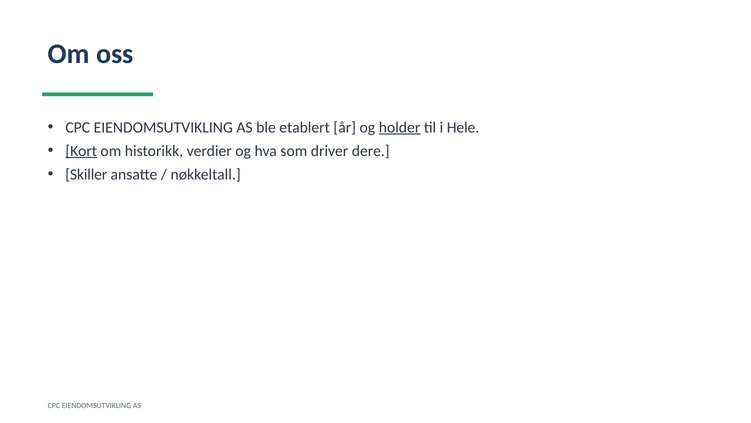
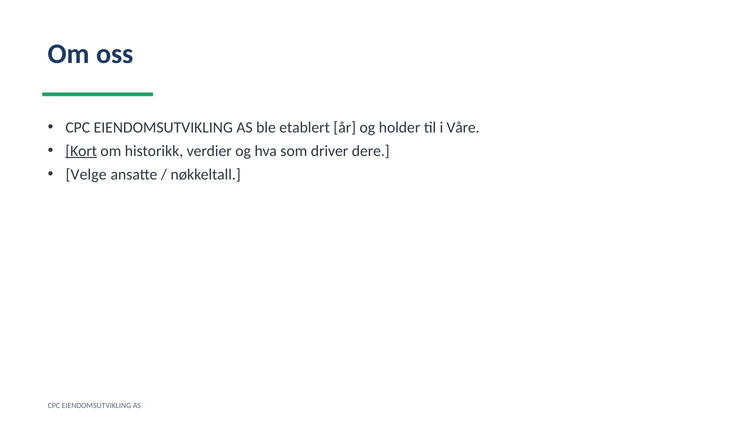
holder underline: present -> none
Hele: Hele -> Våre
Skiller: Skiller -> Velge
